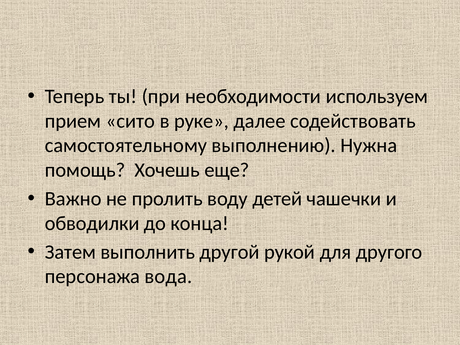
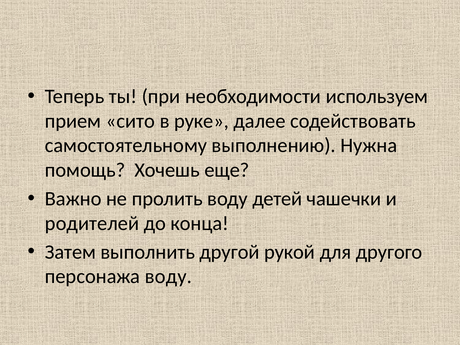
обводилки: обводилки -> родителей
персонажа вода: вода -> воду
